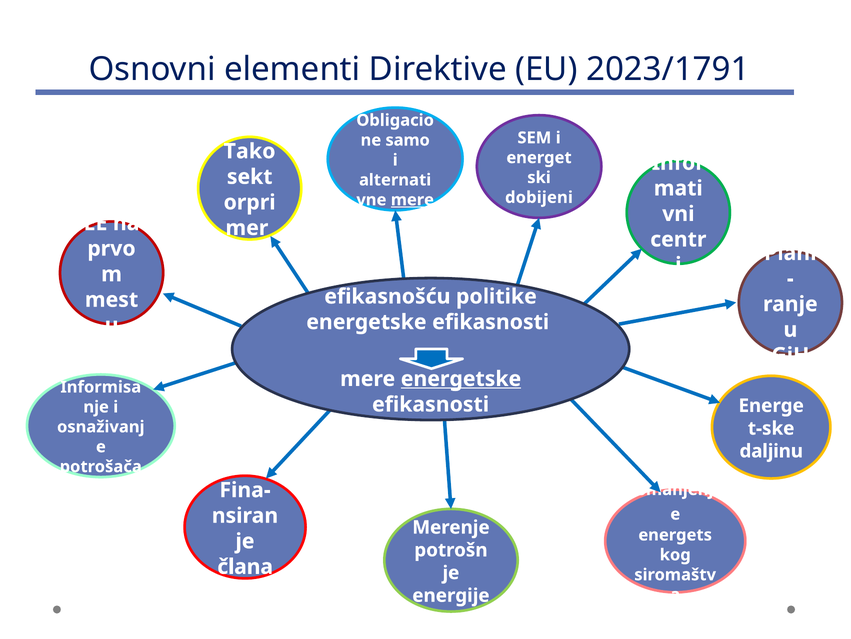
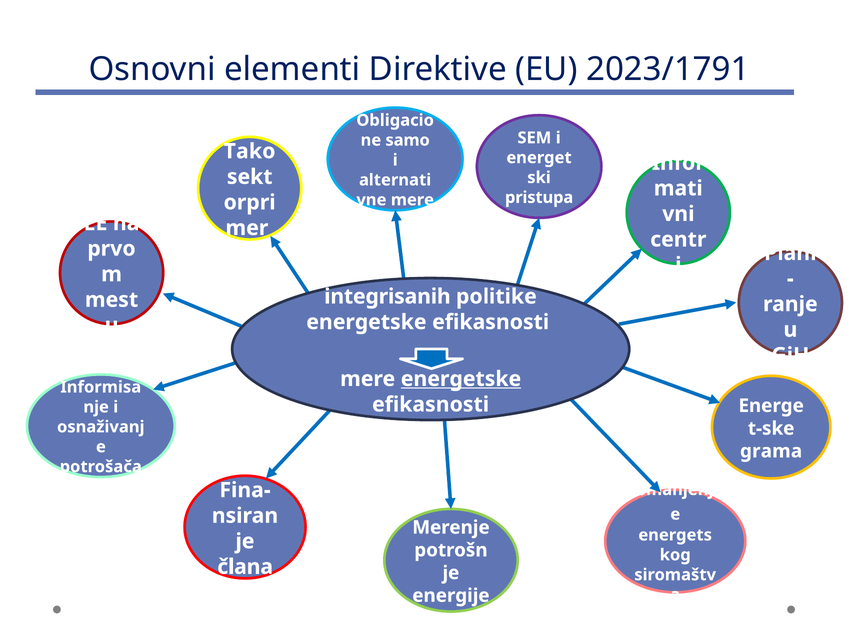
dobijeni: dobijeni -> pristupa
mere at (412, 200) underline: present -> none
efikasnošću: efikasnošću -> integrisanih
daljinu: daljinu -> grama
